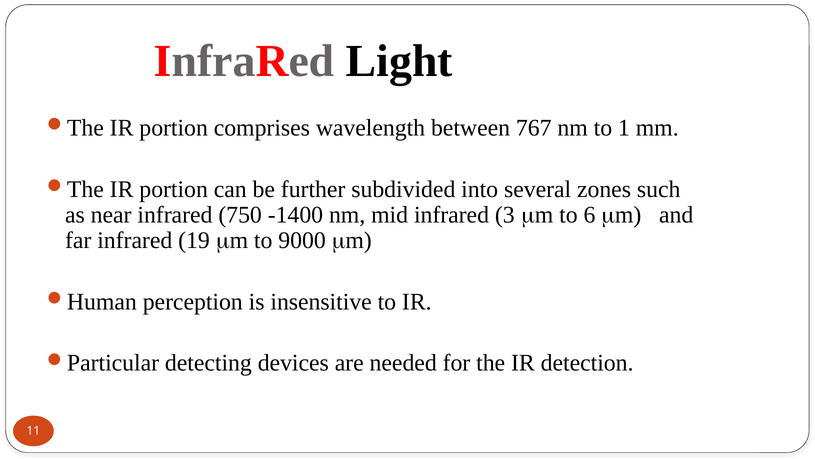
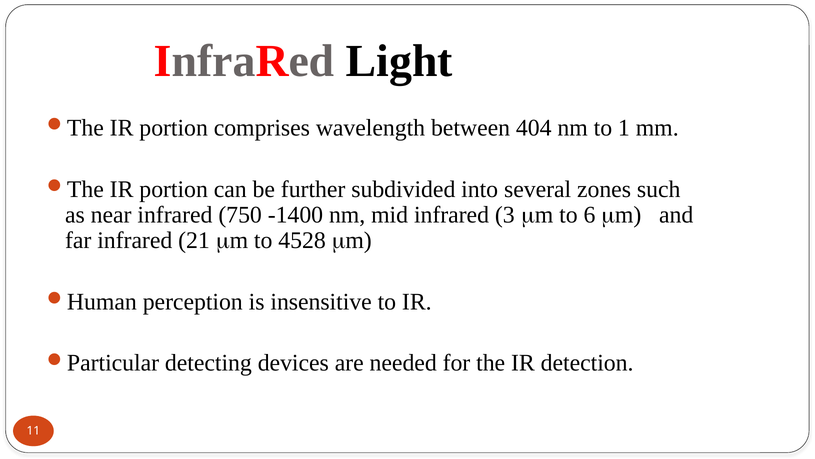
767: 767 -> 404
19: 19 -> 21
9000: 9000 -> 4528
